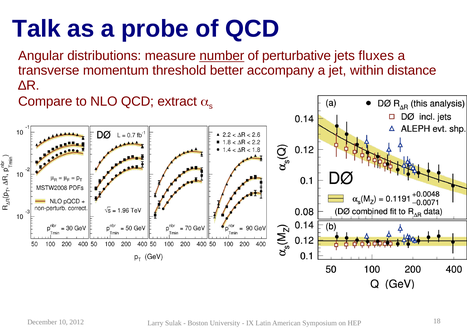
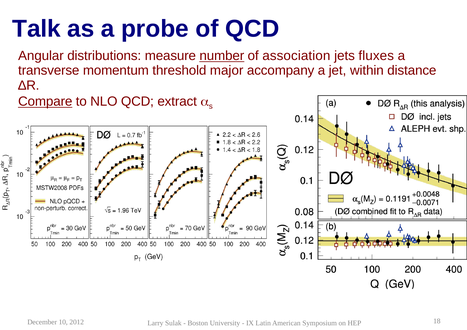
perturbative: perturbative -> association
better: better -> major
Compare underline: none -> present
